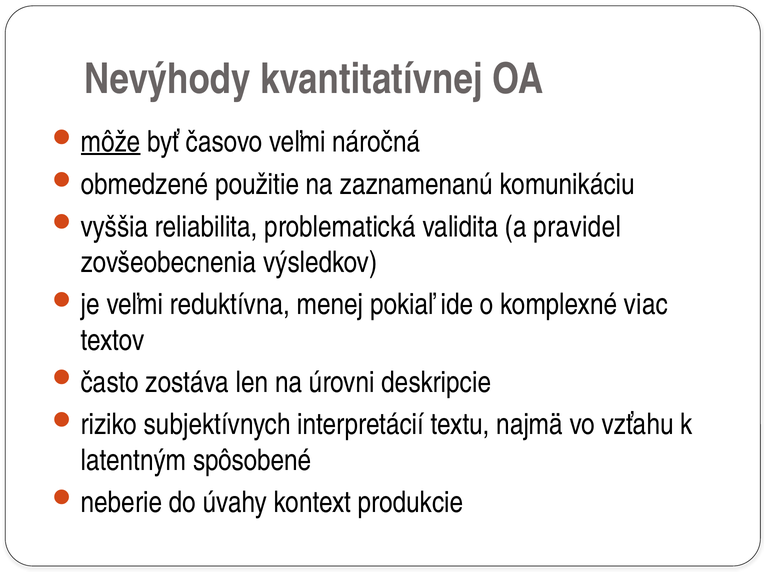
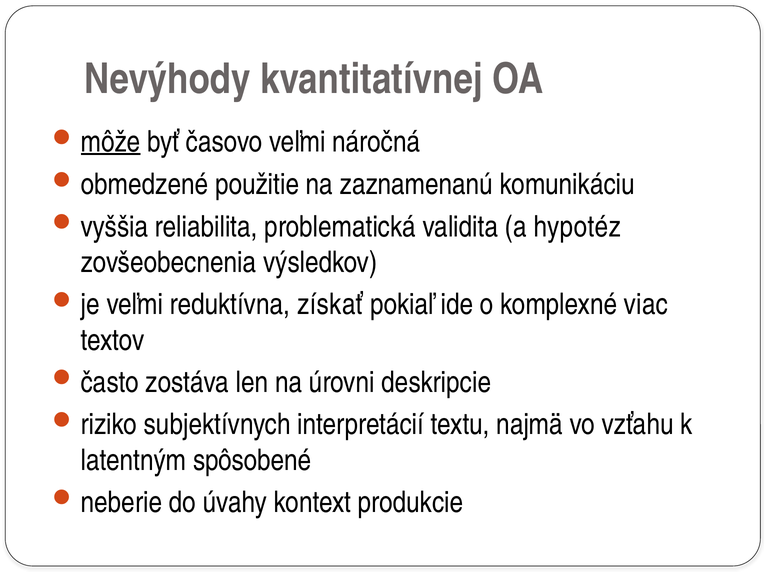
pravidel: pravidel -> hypotéz
menej: menej -> získať
